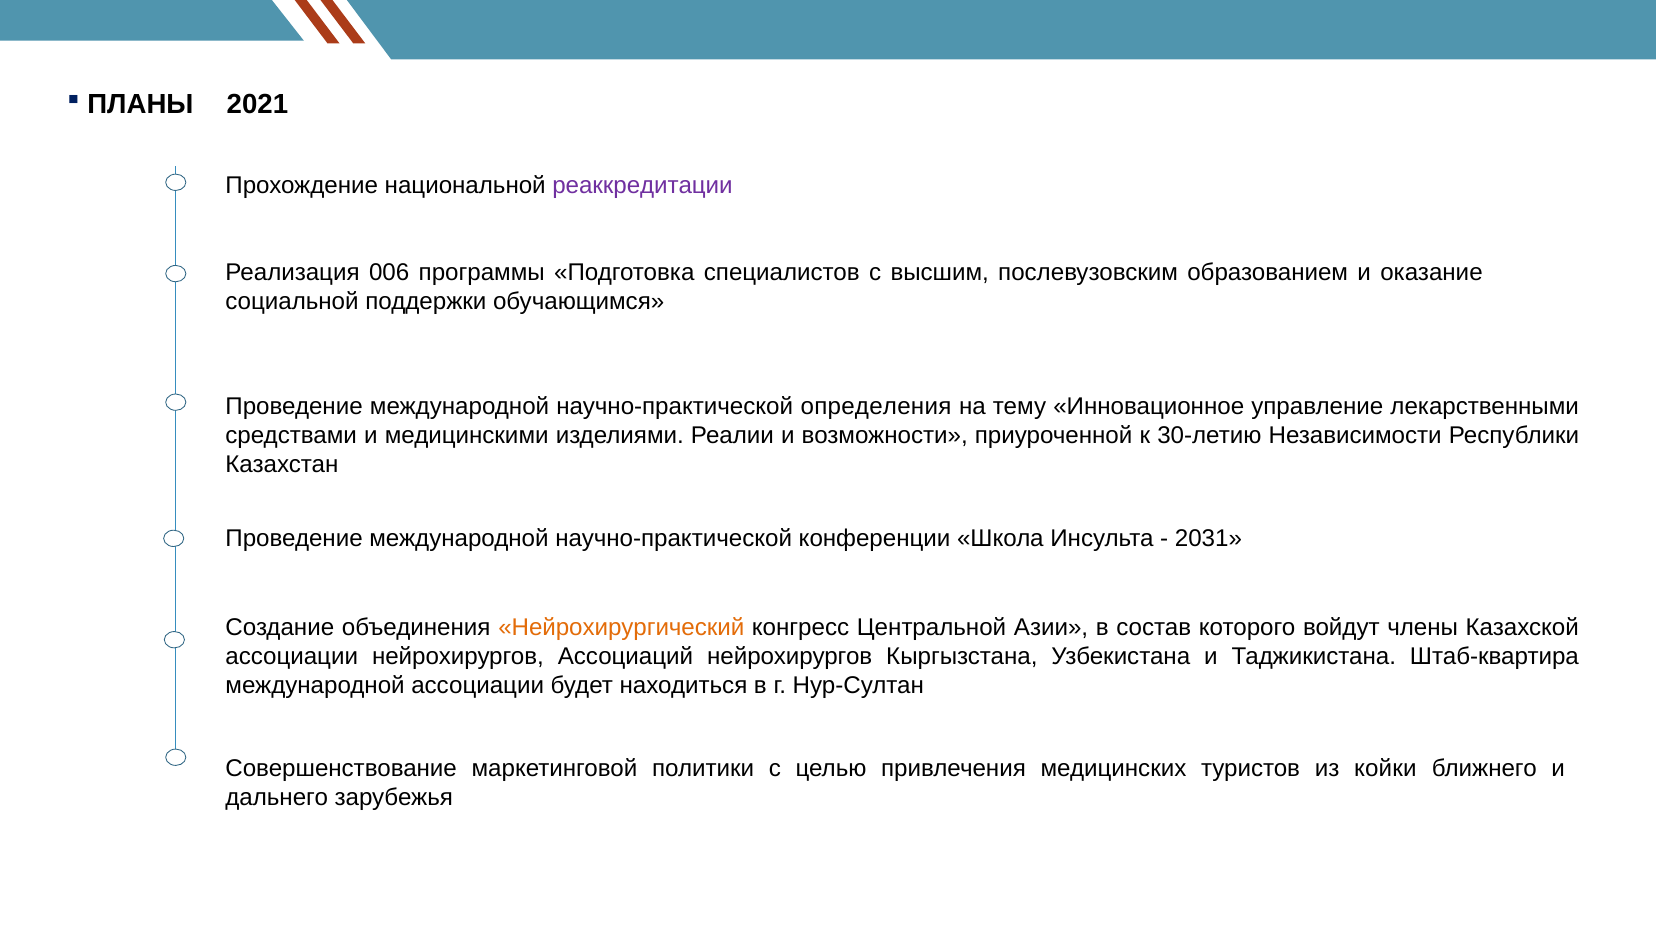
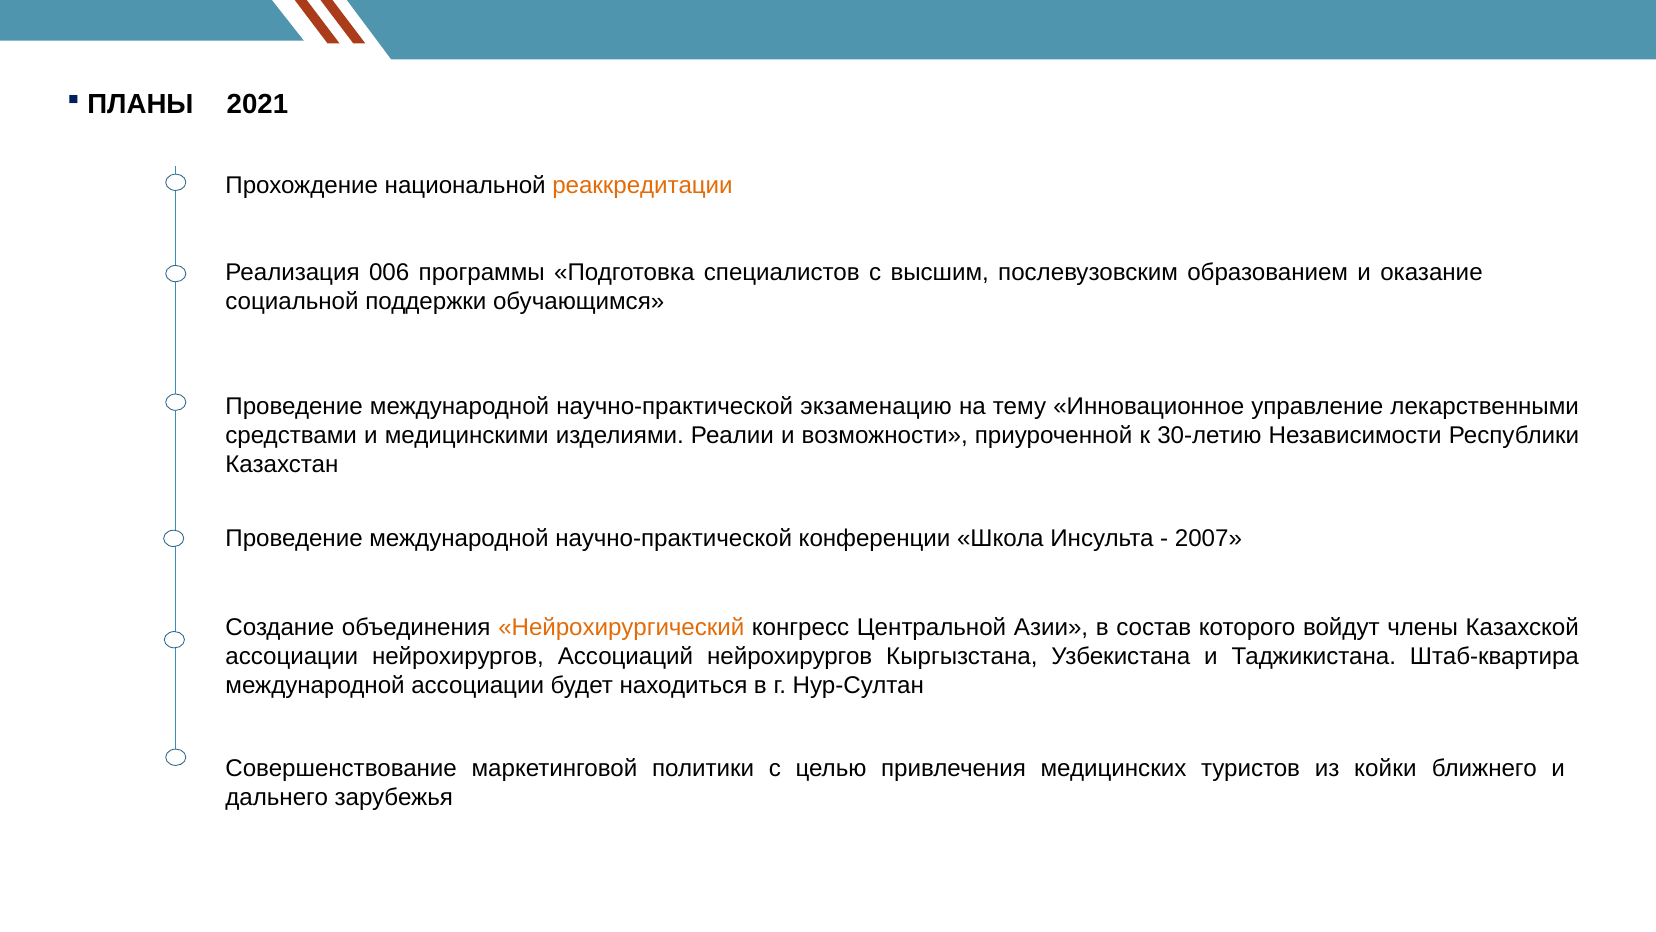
реаккредитации colour: purple -> orange
определения: определения -> экзаменацию
2031: 2031 -> 2007
